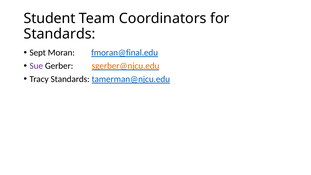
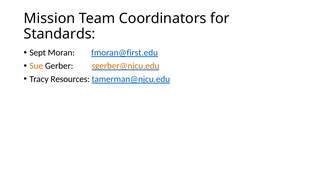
Student: Student -> Mission
fmoran@final.edu: fmoran@final.edu -> fmoran@first.edu
Sue colour: purple -> orange
Tracy Standards: Standards -> Resources
